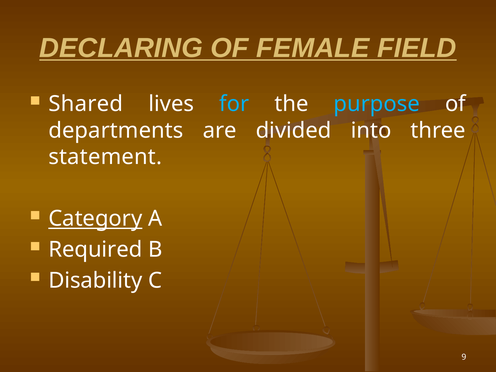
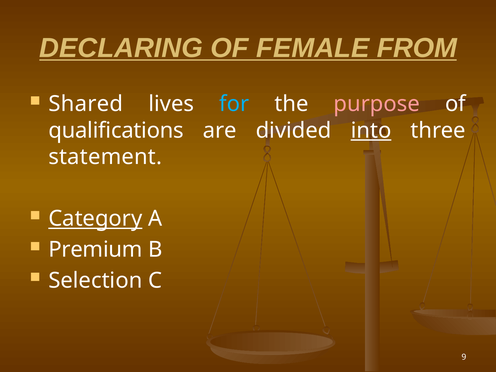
FIELD: FIELD -> FROM
purpose colour: light blue -> pink
departments: departments -> qualifications
into underline: none -> present
Required: Required -> Premium
Disability: Disability -> Selection
